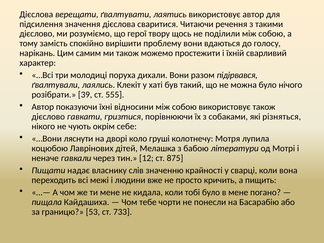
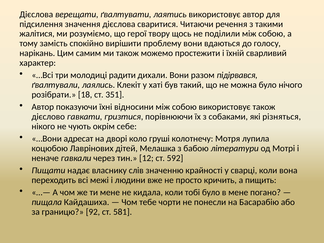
дієслово at (37, 34): дієслово -> жалітися
поруха: поруха -> радити
39: 39 -> 18
555: 555 -> 351
ляснути: ляснути -> адресат
875: 875 -> 592
53: 53 -> 92
733: 733 -> 581
